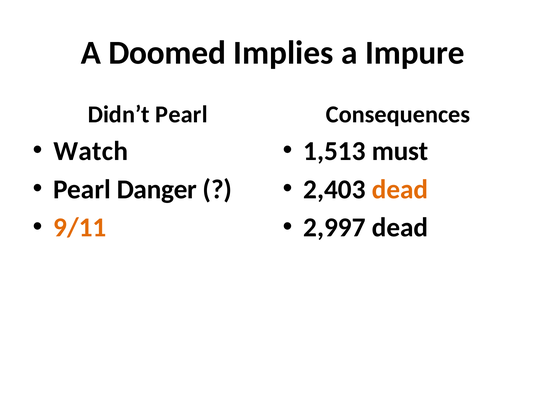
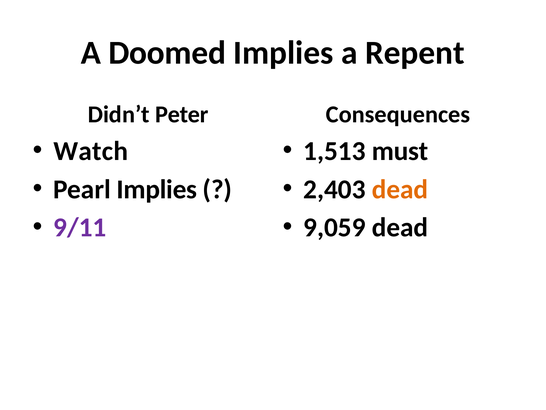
Impure: Impure -> Repent
Didn’t Pearl: Pearl -> Peter
Pearl Danger: Danger -> Implies
9/11 colour: orange -> purple
2,997: 2,997 -> 9,059
